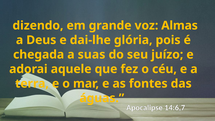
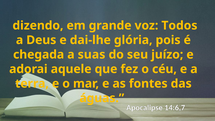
Almas: Almas -> Todos
